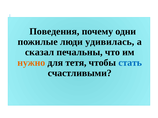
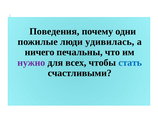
сказал: сказал -> ничего
нужно colour: orange -> purple
тетя: тетя -> всех
